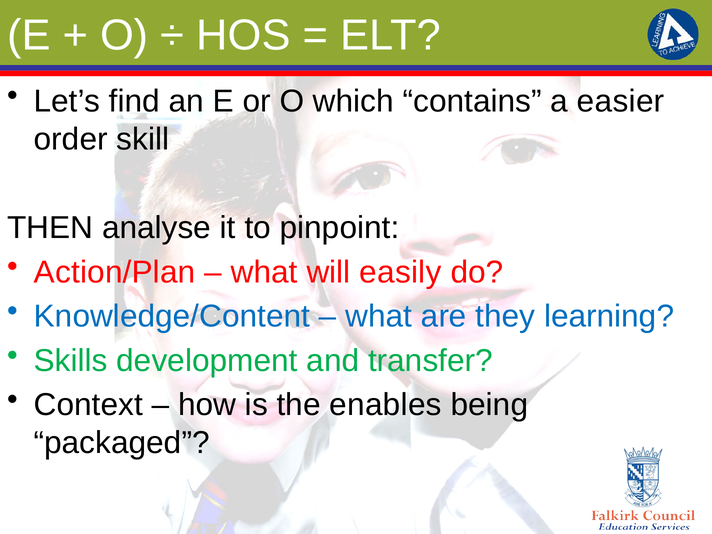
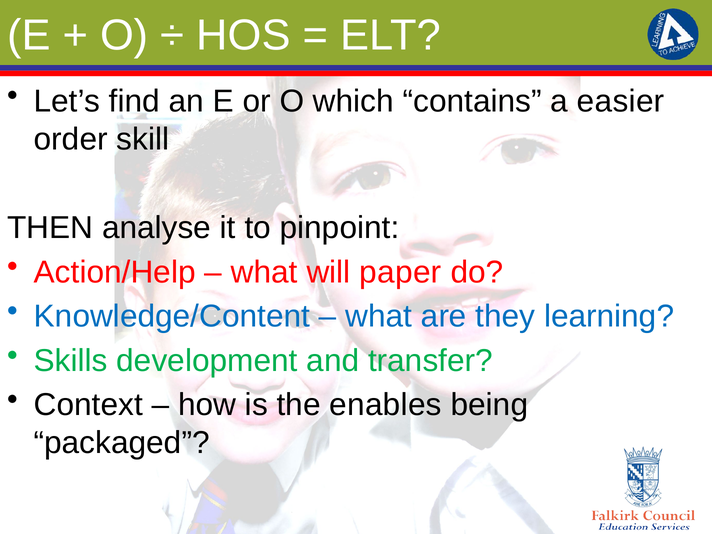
Action/Plan: Action/Plan -> Action/Help
easily: easily -> paper
